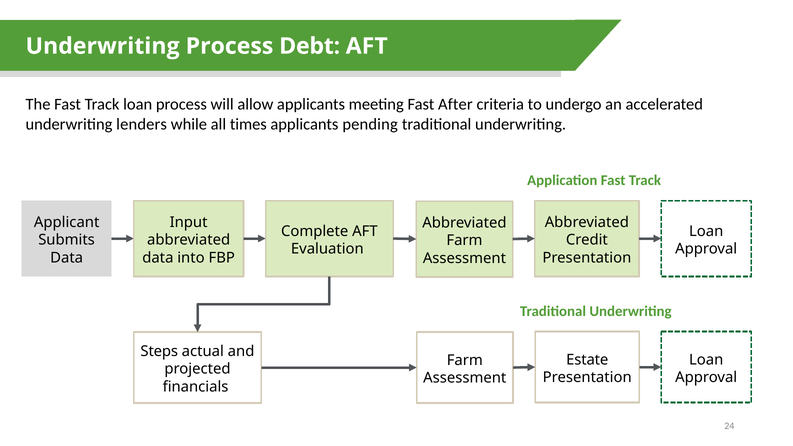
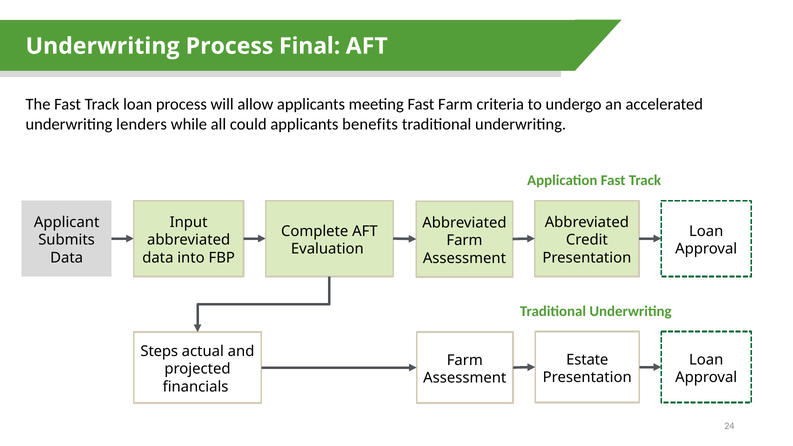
Debt: Debt -> Final
Fast After: After -> Farm
times: times -> could
pending: pending -> benefits
